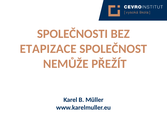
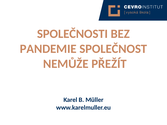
ETAPIZACE: ETAPIZACE -> PANDEMIE
